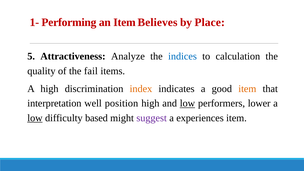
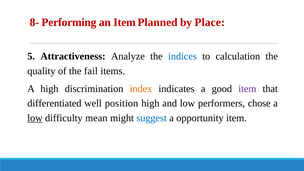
1-: 1- -> 8-
Believes: Believes -> Planned
item at (247, 89) colour: orange -> purple
interpretation: interpretation -> differentiated
low at (187, 103) underline: present -> none
lower: lower -> chose
based: based -> mean
suggest colour: purple -> blue
experiences: experiences -> opportunity
